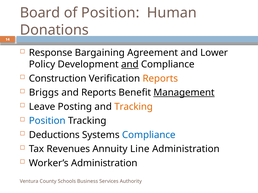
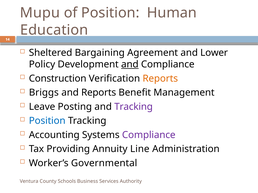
Board: Board -> Mupu
Donations: Donations -> Education
Response: Response -> Sheltered
Management underline: present -> none
Tracking at (134, 107) colour: orange -> purple
Deductions: Deductions -> Accounting
Compliance at (149, 135) colour: blue -> purple
Revenues: Revenues -> Providing
Worker’s Administration: Administration -> Governmental
